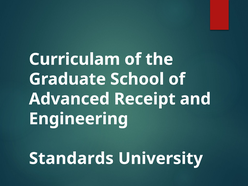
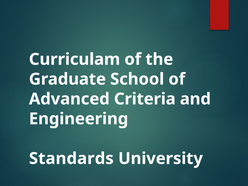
Receipt: Receipt -> Criteria
